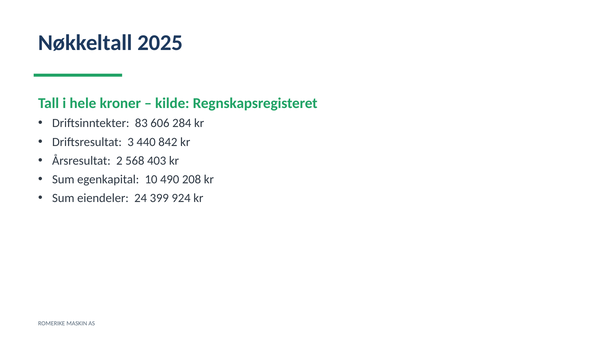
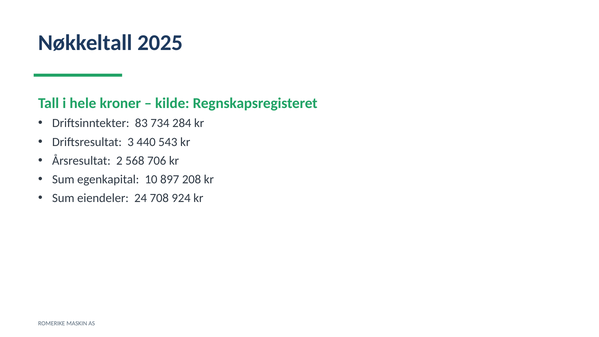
606: 606 -> 734
842: 842 -> 543
403: 403 -> 706
490: 490 -> 897
399: 399 -> 708
